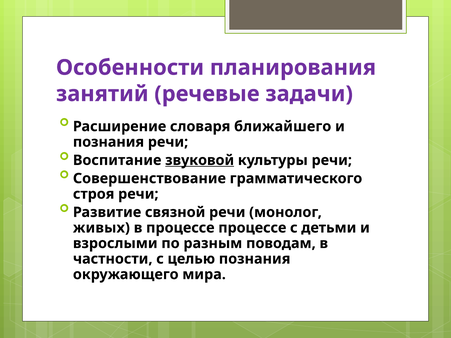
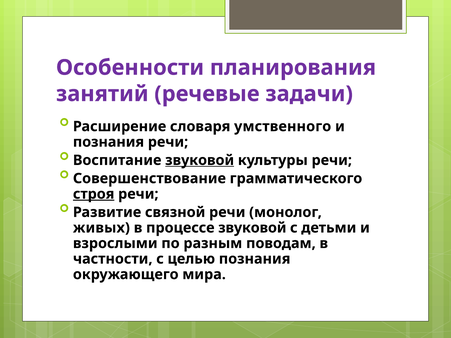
ближайшего: ближайшего -> умственного
строя underline: none -> present
процессе процессе: процессе -> звуковой
